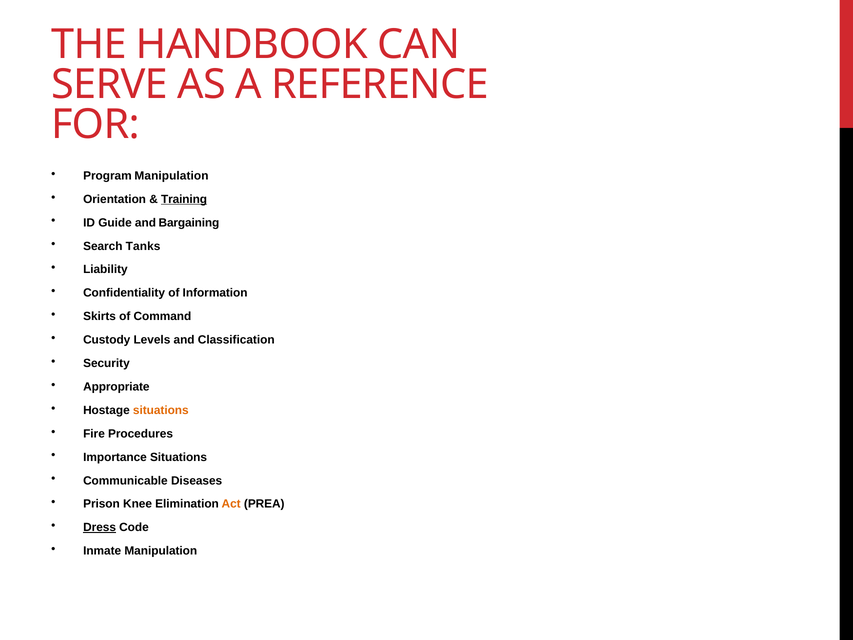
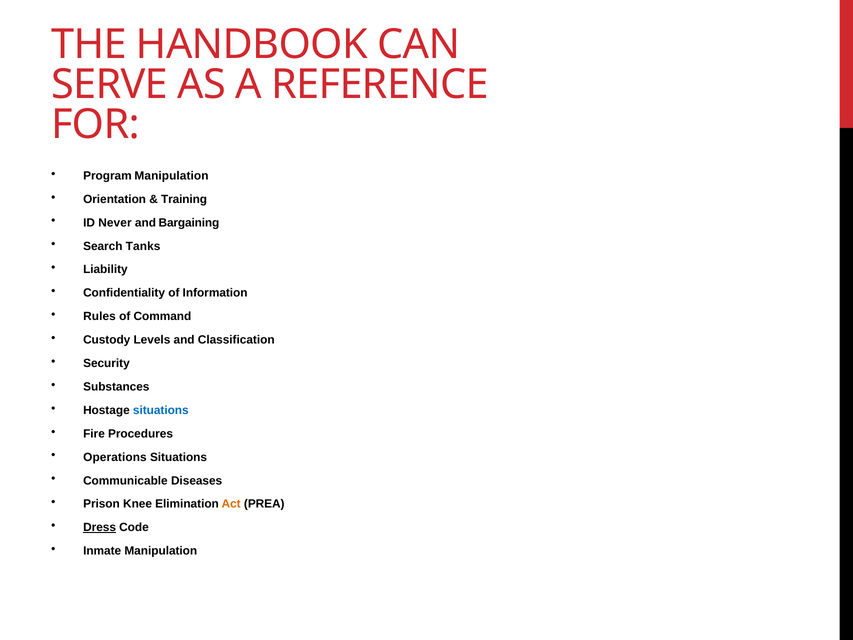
Training underline: present -> none
Guide: Guide -> Never
Skirts: Skirts -> Rules
Appropriate: Appropriate -> Substances
situations at (161, 410) colour: orange -> blue
Importance: Importance -> Operations
